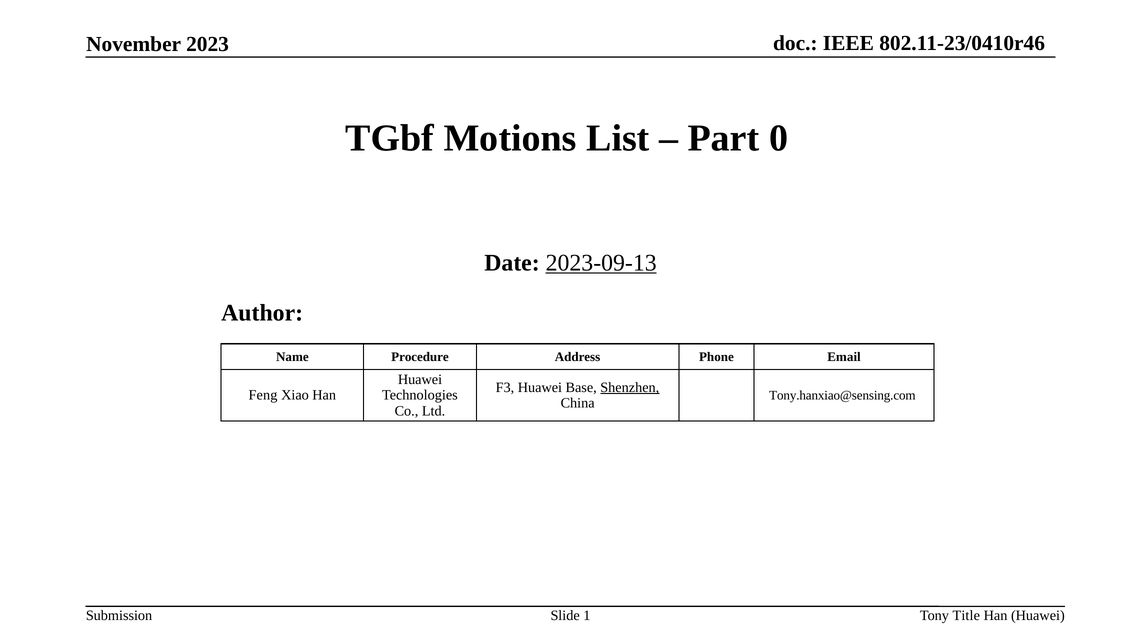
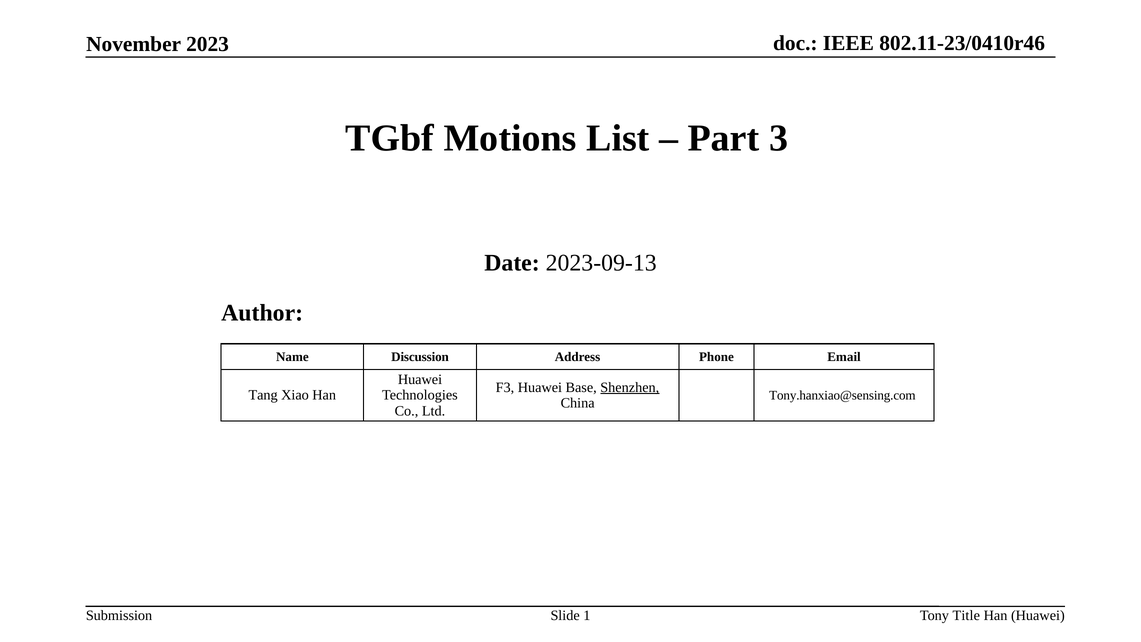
0: 0 -> 3
2023-09-13 underline: present -> none
Procedure: Procedure -> Discussion
Feng: Feng -> Tang
